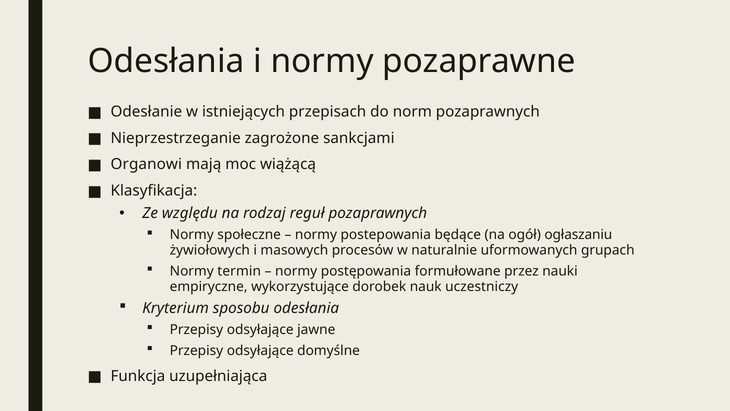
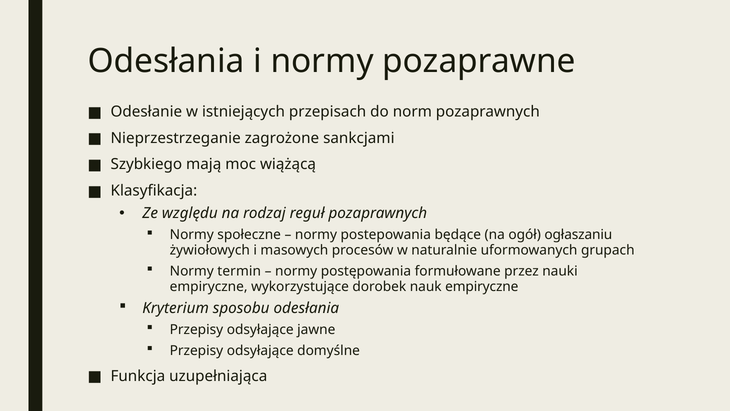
Organowi: Organowi -> Szybkiego
nauk uczestniczy: uczestniczy -> empiryczne
